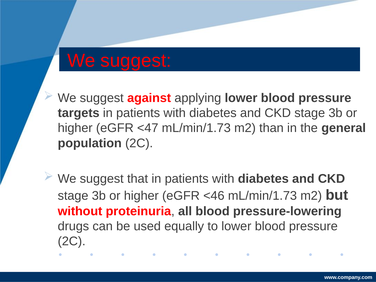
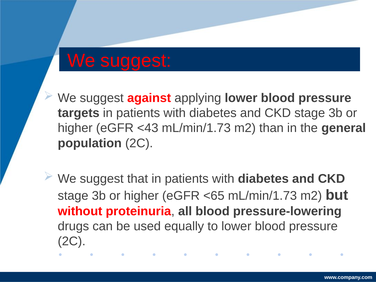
<47: <47 -> <43
<46: <46 -> <65
